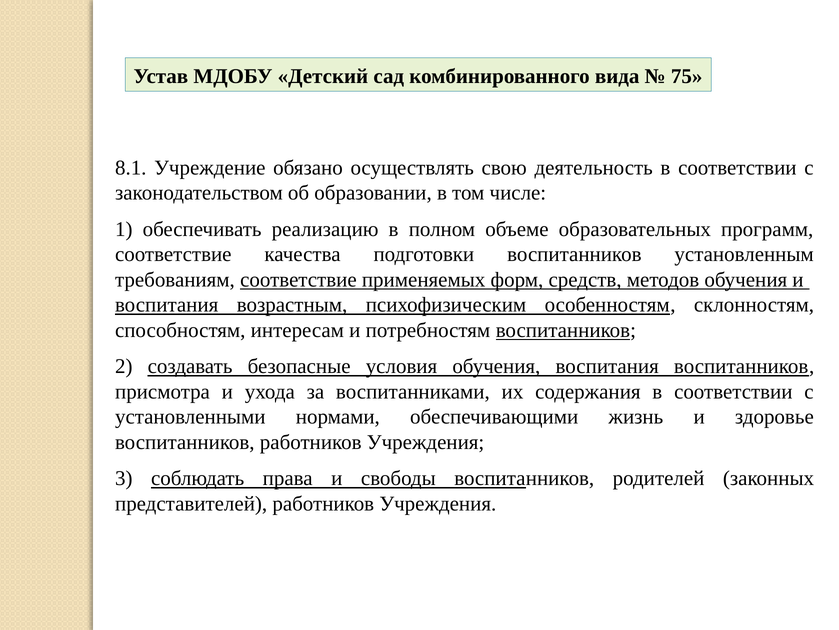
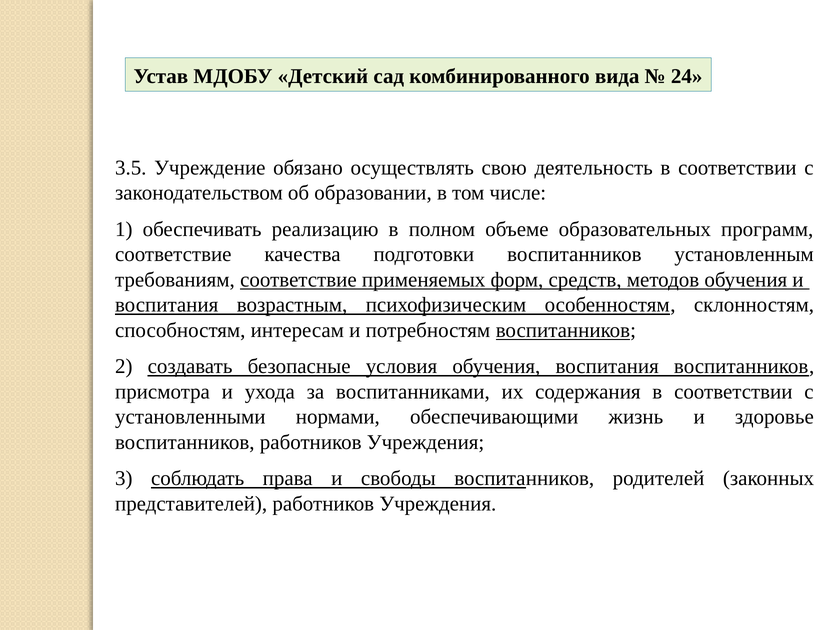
75: 75 -> 24
8.1: 8.1 -> 3.5
